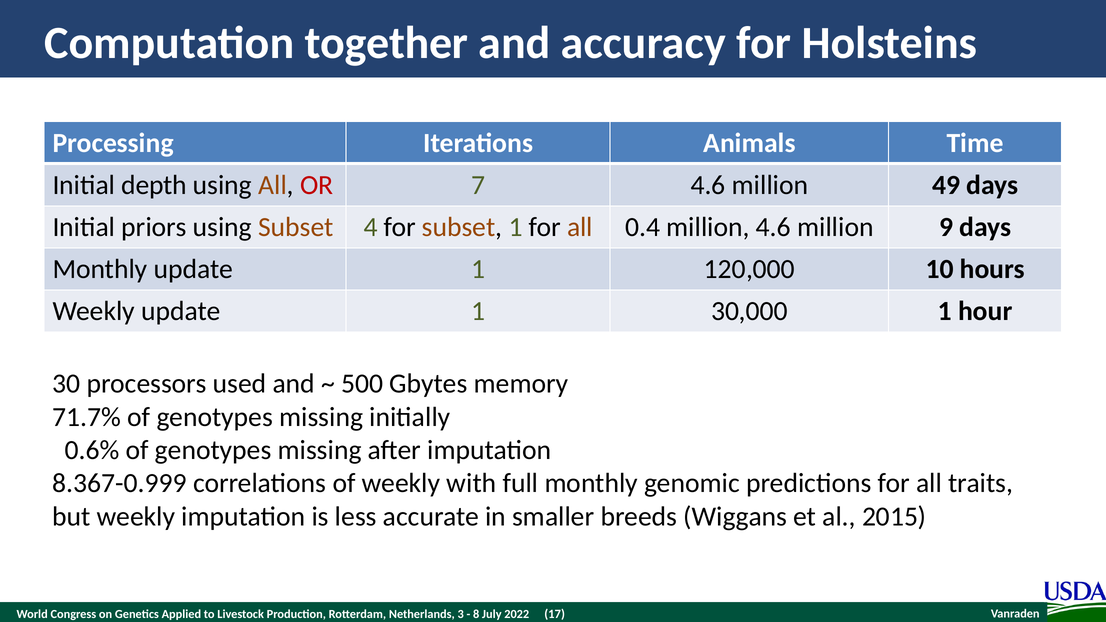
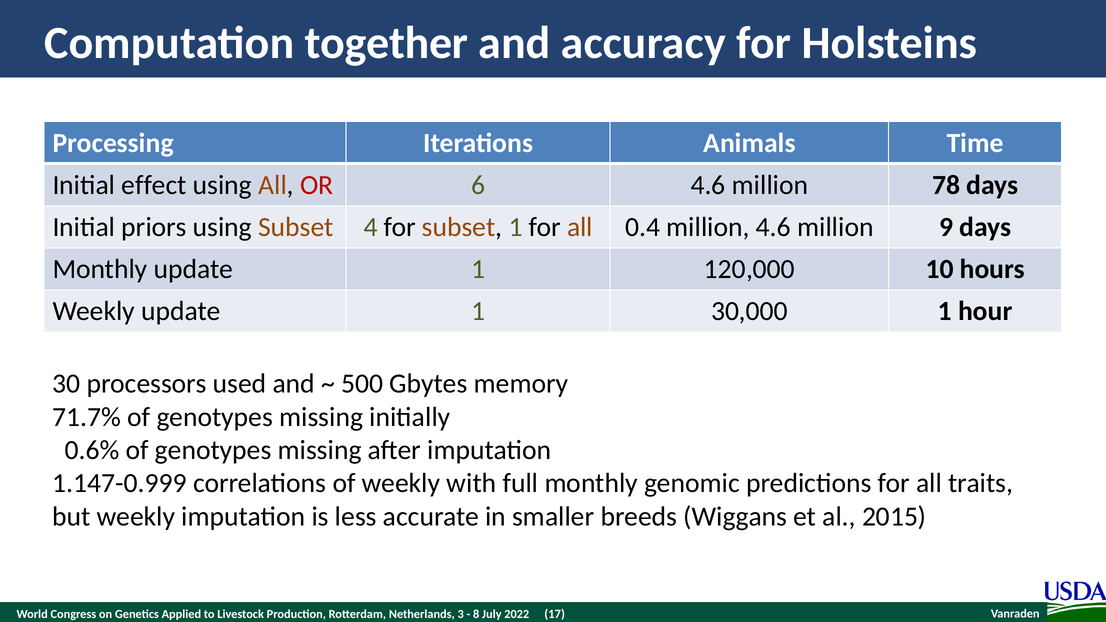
depth: depth -> effect
7: 7 -> 6
49: 49 -> 78
8.367-0.999: 8.367-0.999 -> 1.147-0.999
